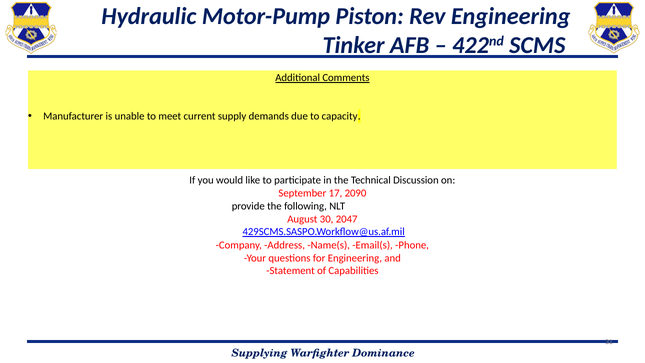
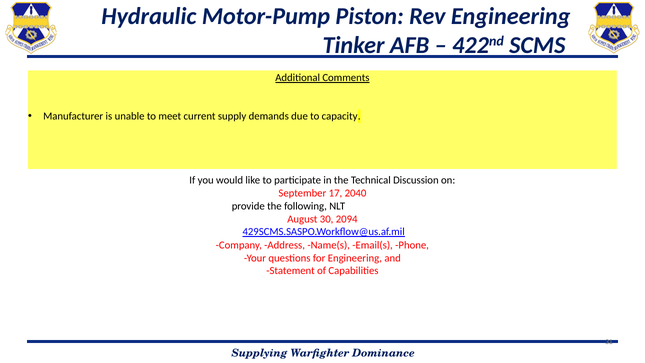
2090: 2090 -> 2040
2047: 2047 -> 2094
